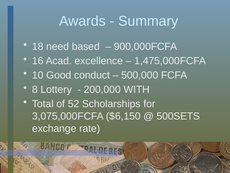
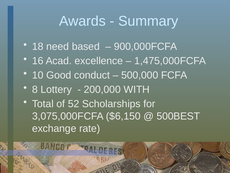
500SETS: 500SETS -> 500BEST
